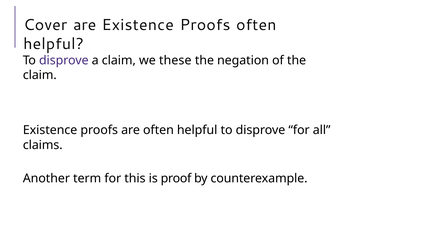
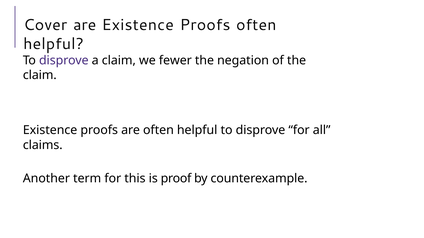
these: these -> fewer
